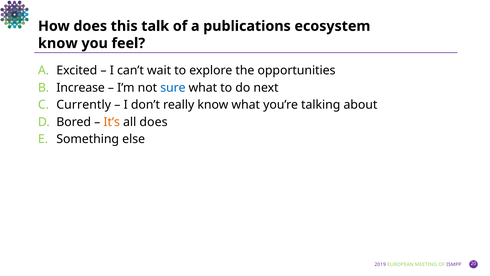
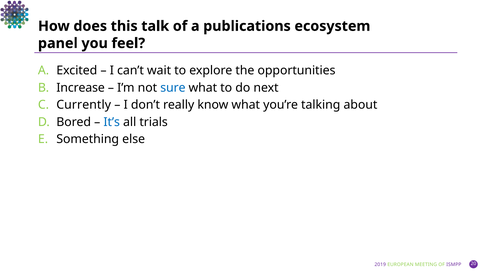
know at (58, 43): know -> panel
It’s colour: orange -> blue
all does: does -> trials
